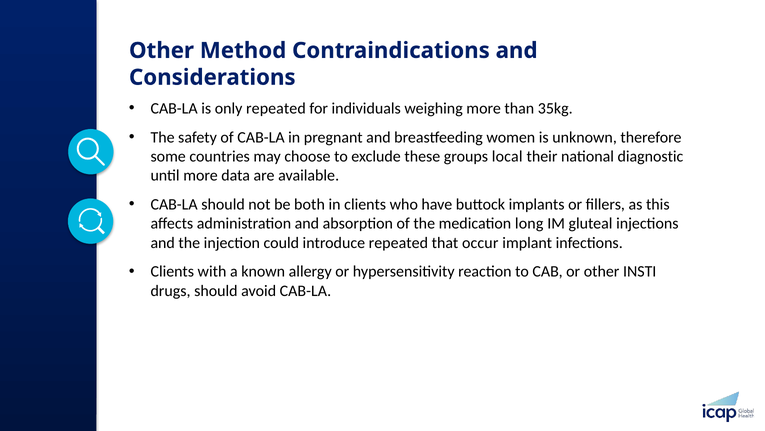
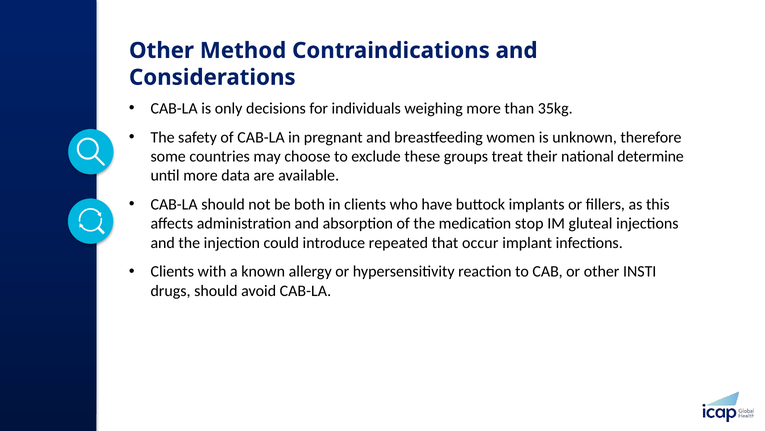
only repeated: repeated -> decisions
local: local -> treat
diagnostic: diagnostic -> determine
long: long -> stop
